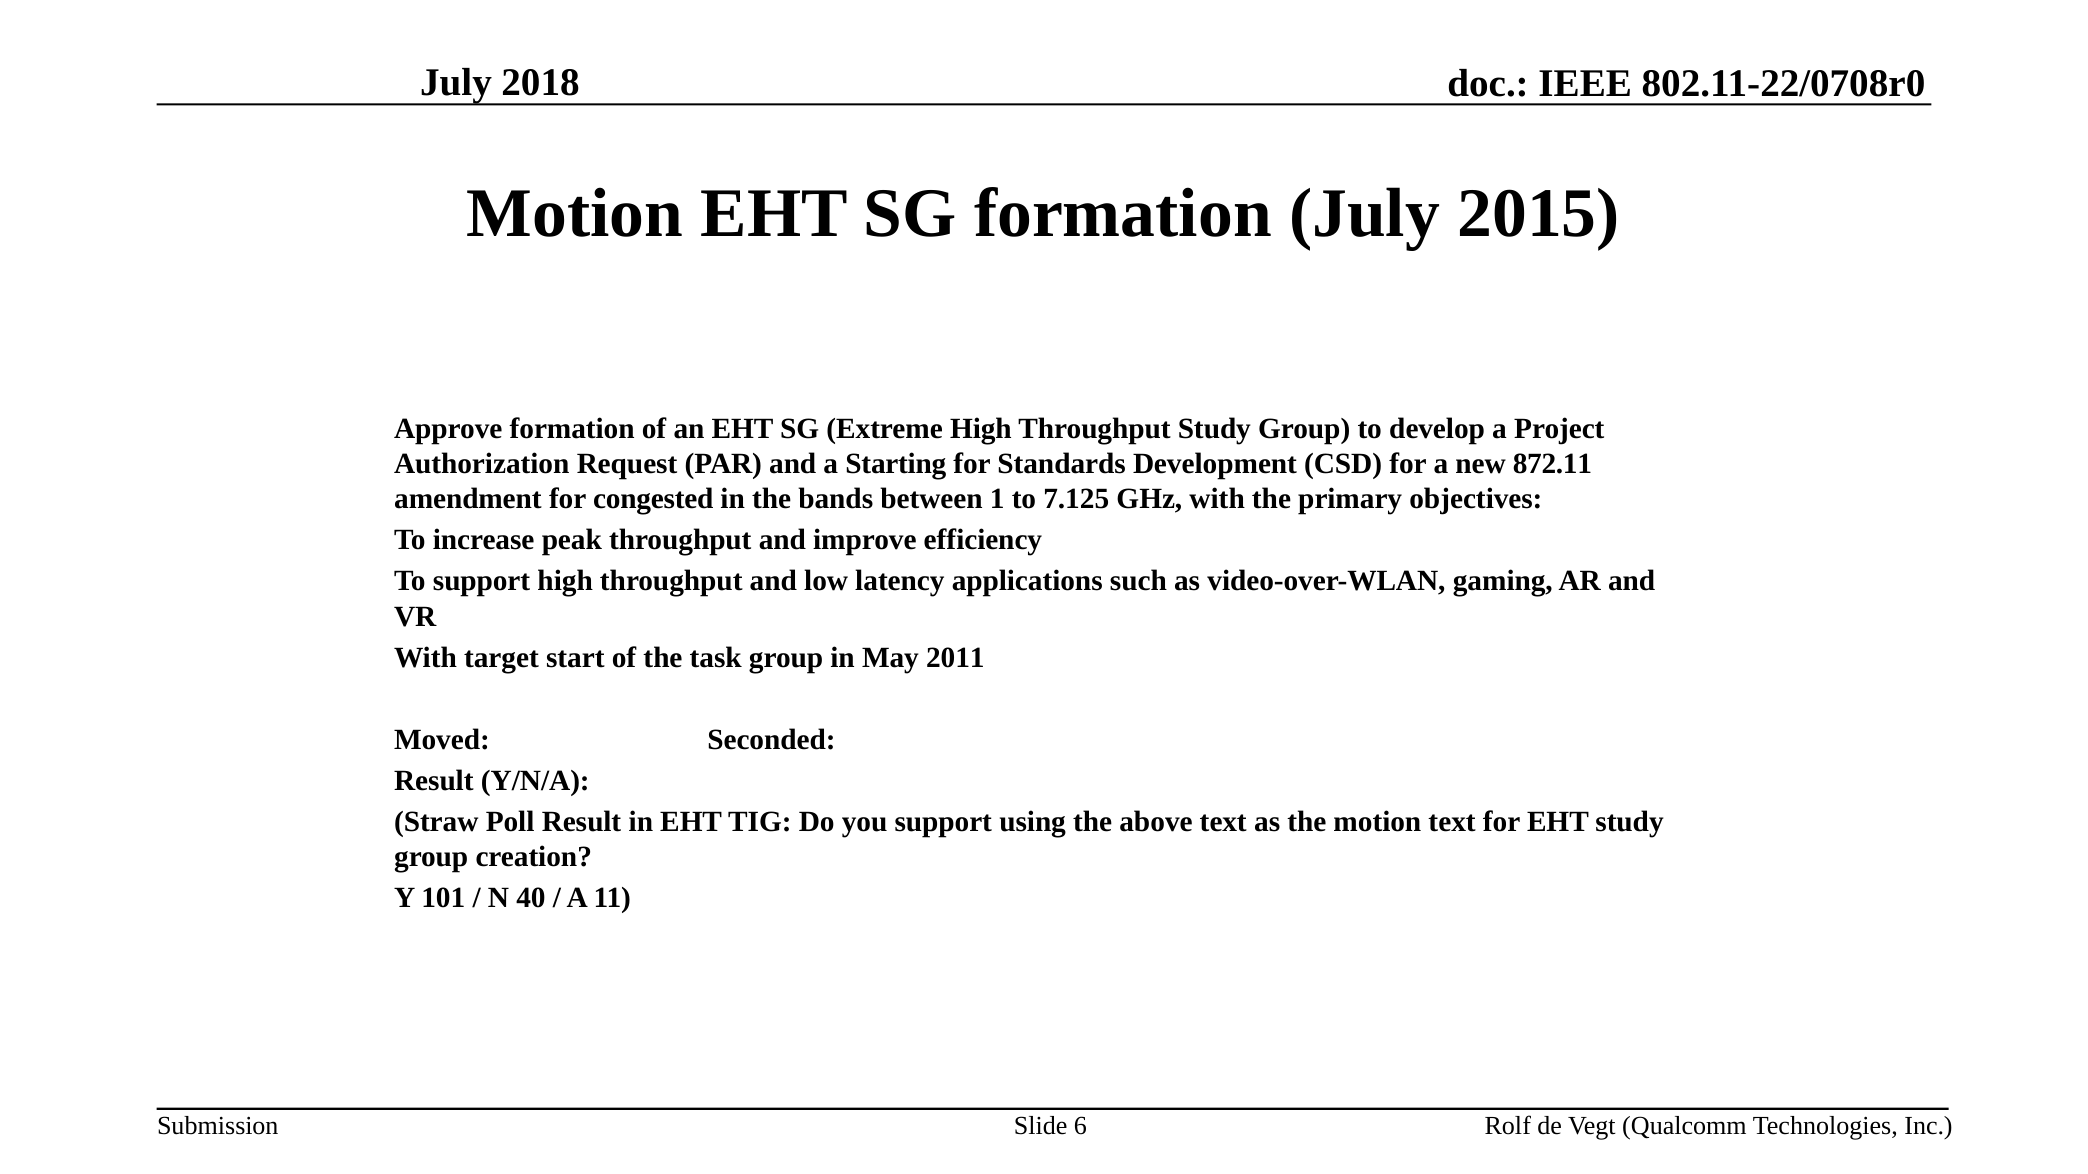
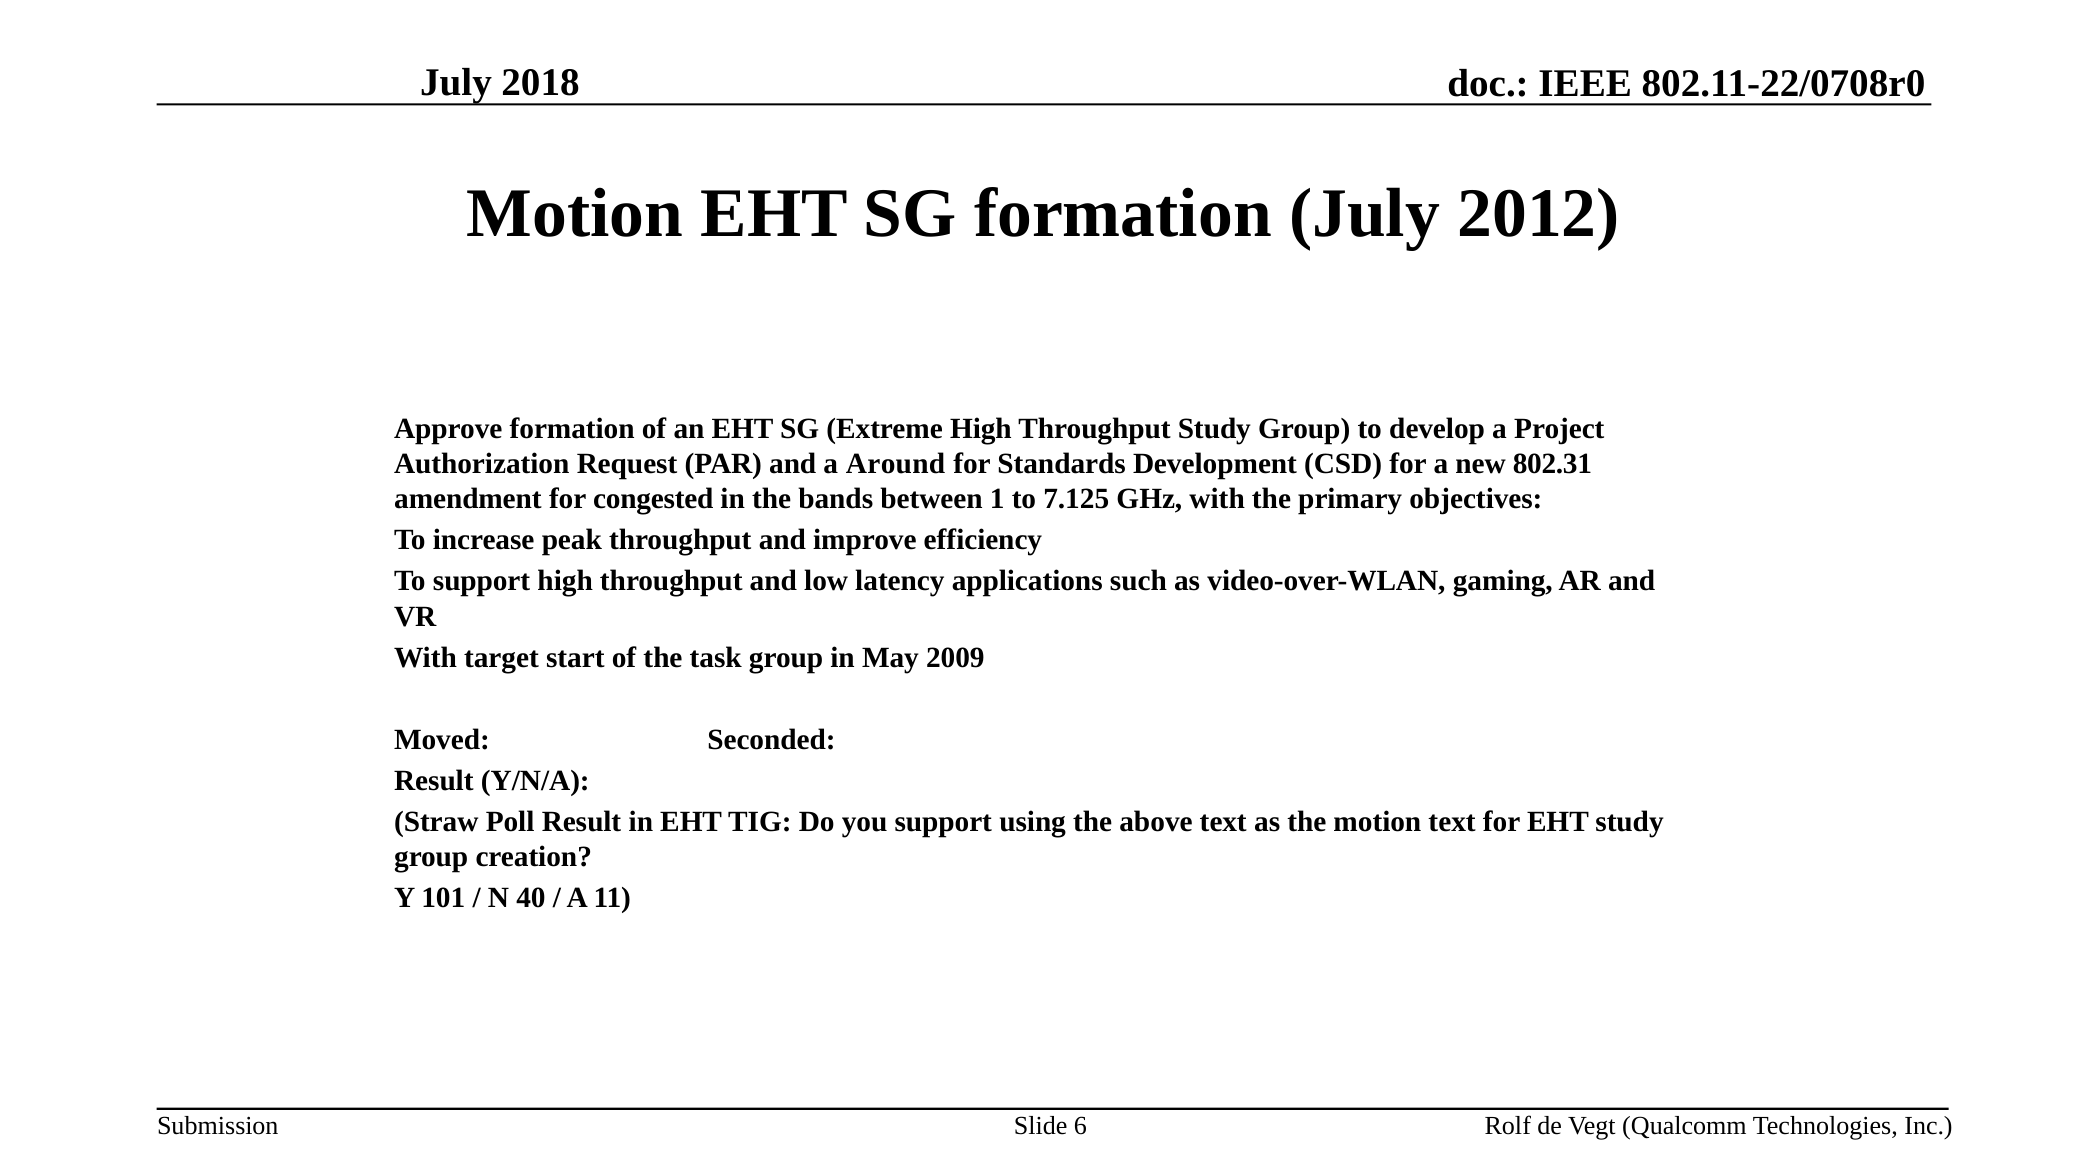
2015: 2015 -> 2012
Starting: Starting -> Around
872.11: 872.11 -> 802.31
2011: 2011 -> 2009
